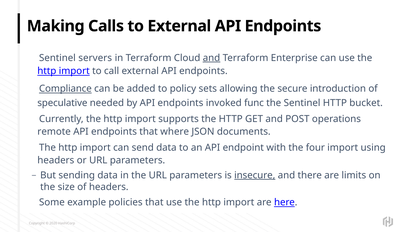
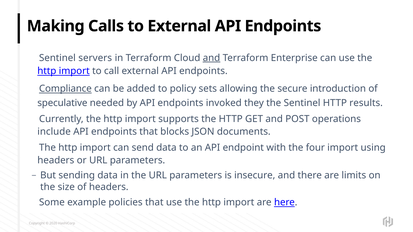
func: func -> they
bucket: bucket -> results
remote: remote -> include
where: where -> blocks
insecure underline: present -> none
